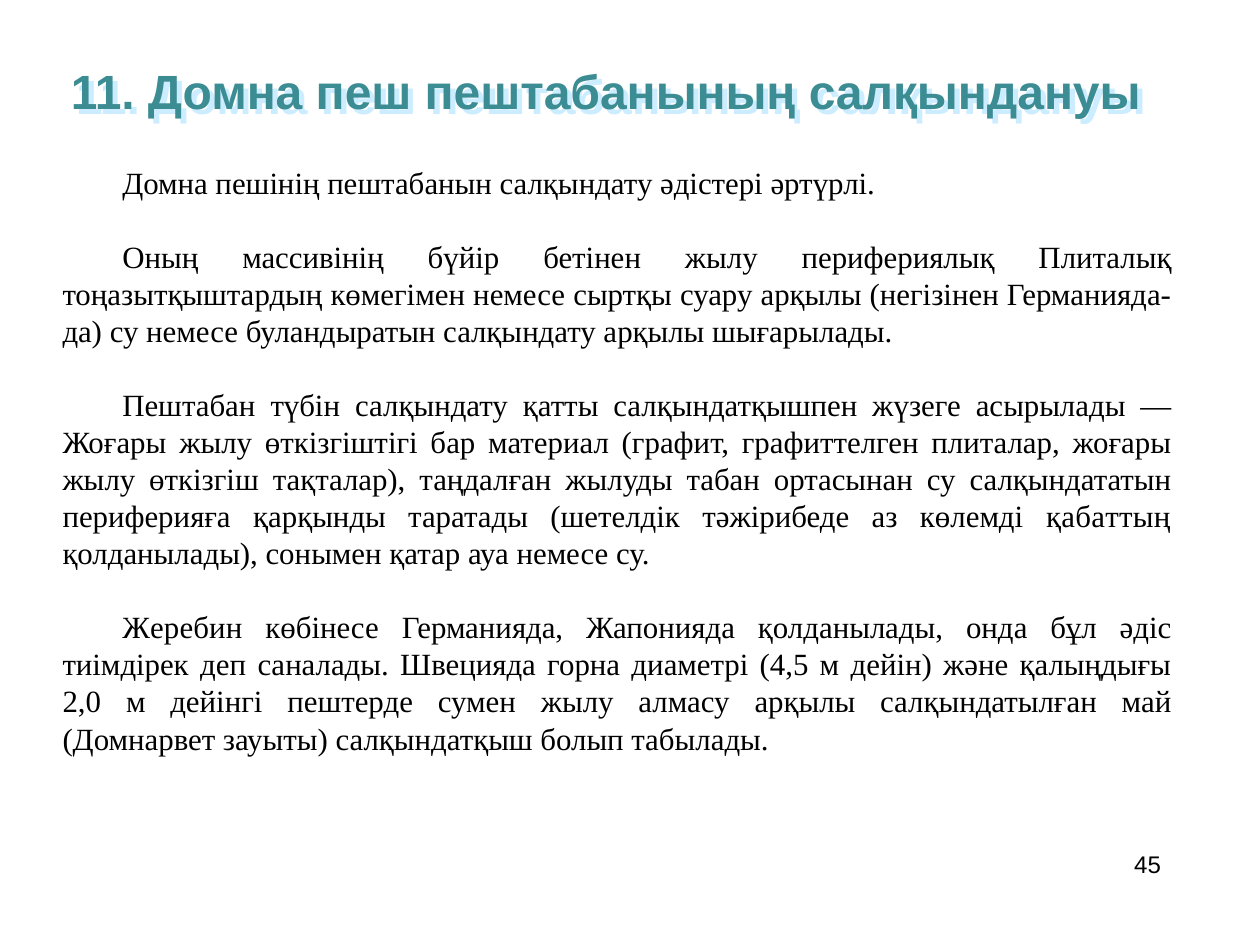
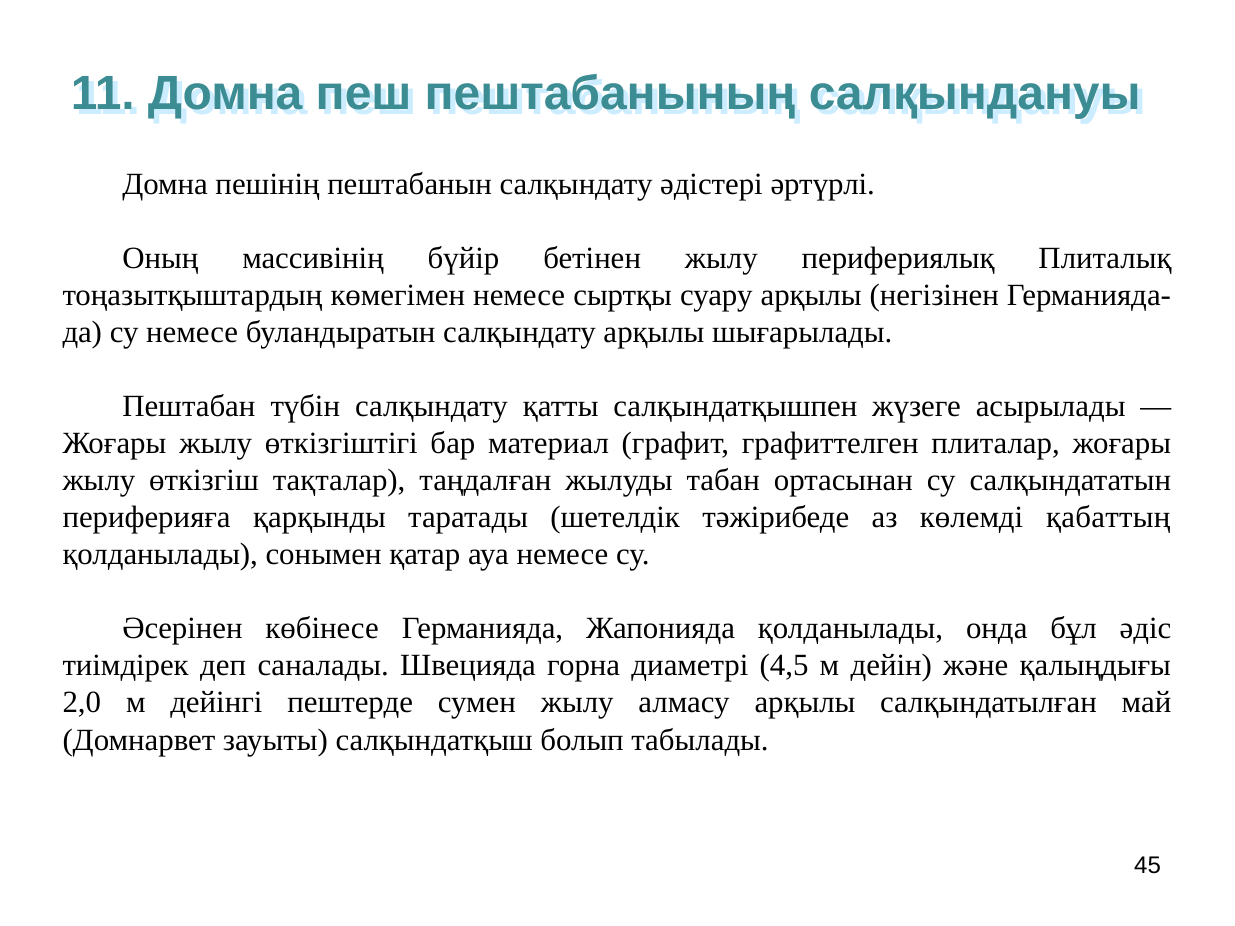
Жеребин: Жеребин -> Әсерінен
